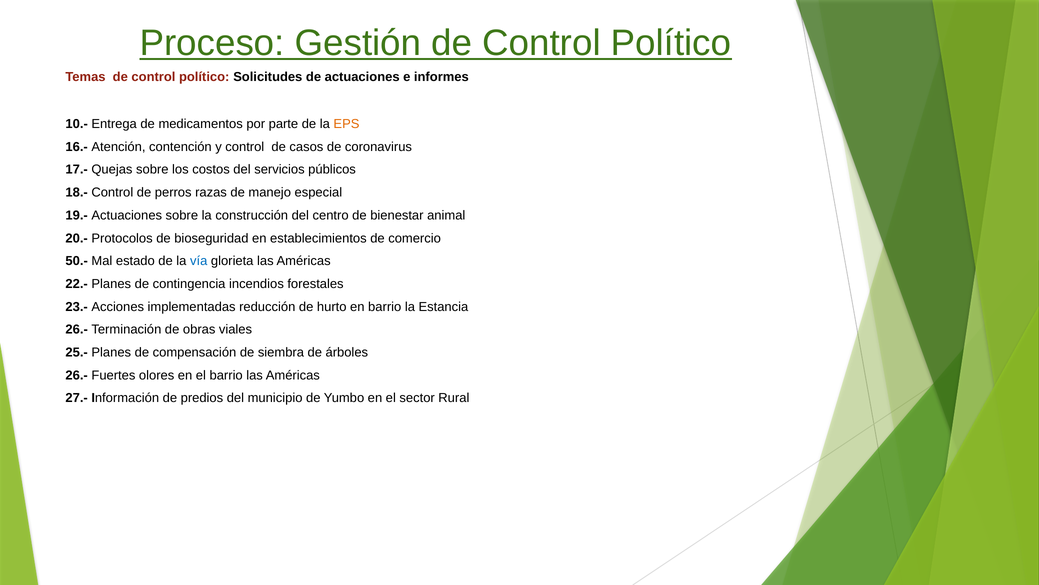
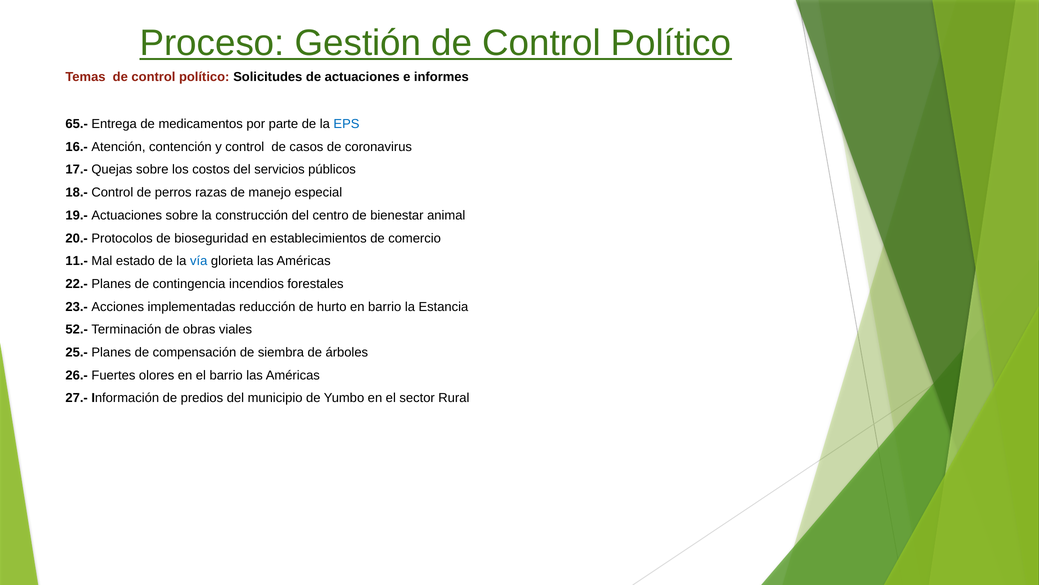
10.-: 10.- -> 65.-
EPS colour: orange -> blue
50.-: 50.- -> 11.-
26.- at (77, 329): 26.- -> 52.-
